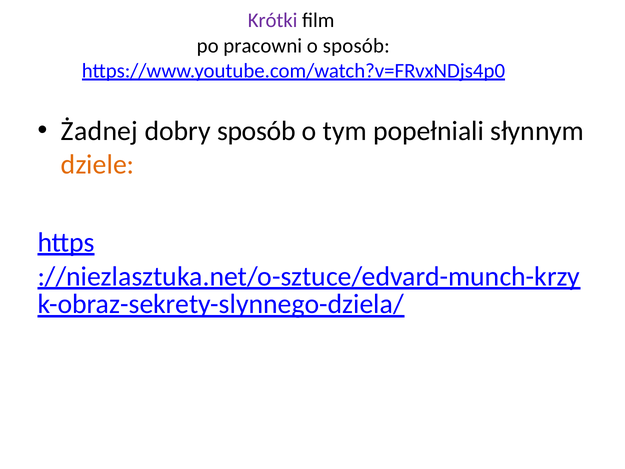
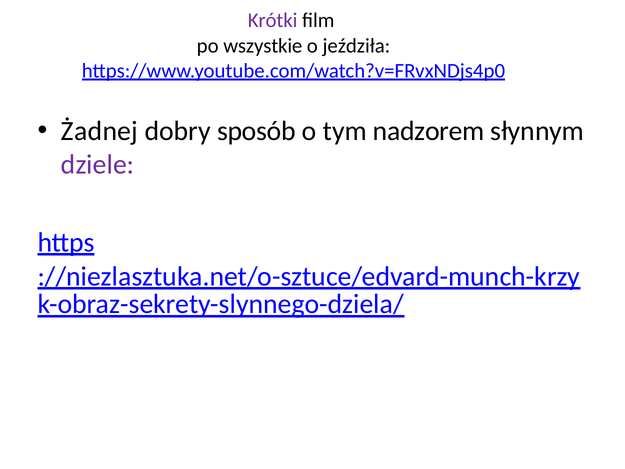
pracowni: pracowni -> wszystkie
o sposób: sposób -> jeździła
popełniali: popełniali -> nadzorem
dziele colour: orange -> purple
